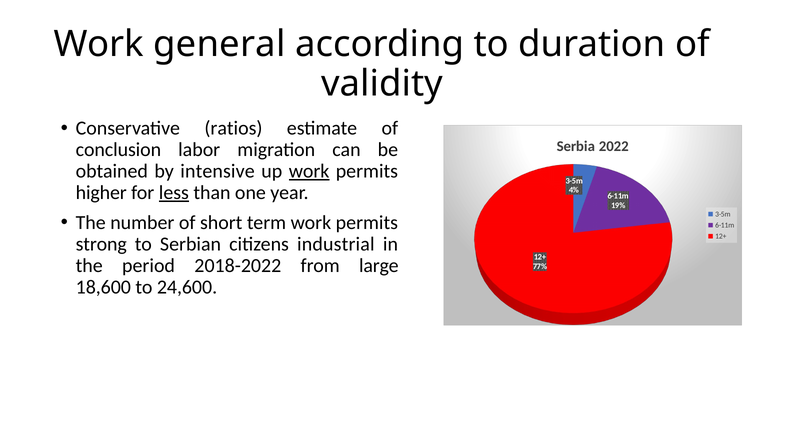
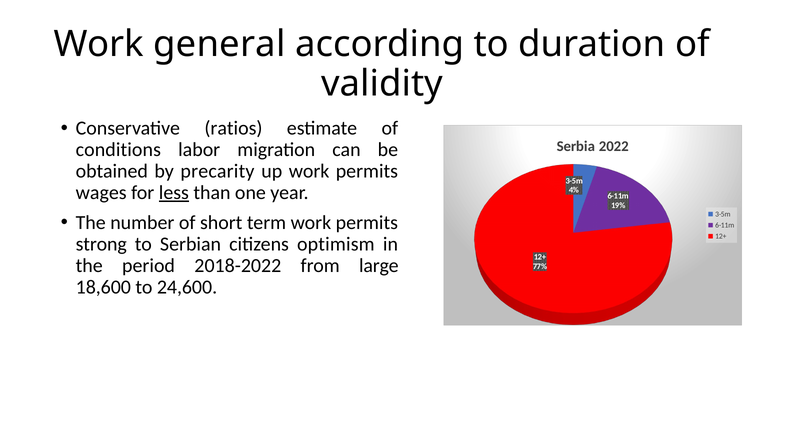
conclusion: conclusion -> conditions
intensive: intensive -> precarity
work at (309, 171) underline: present -> none
higher: higher -> wages
industrial: industrial -> optimism
